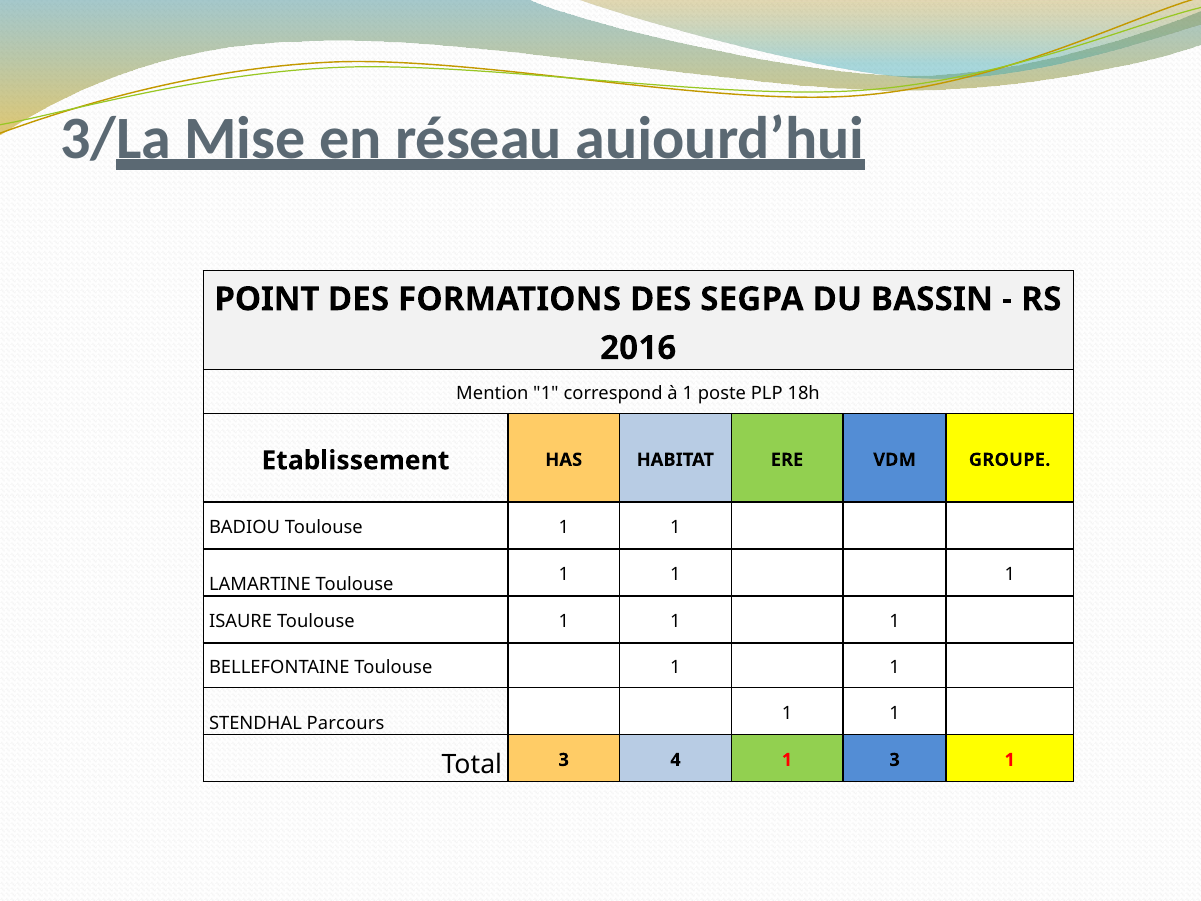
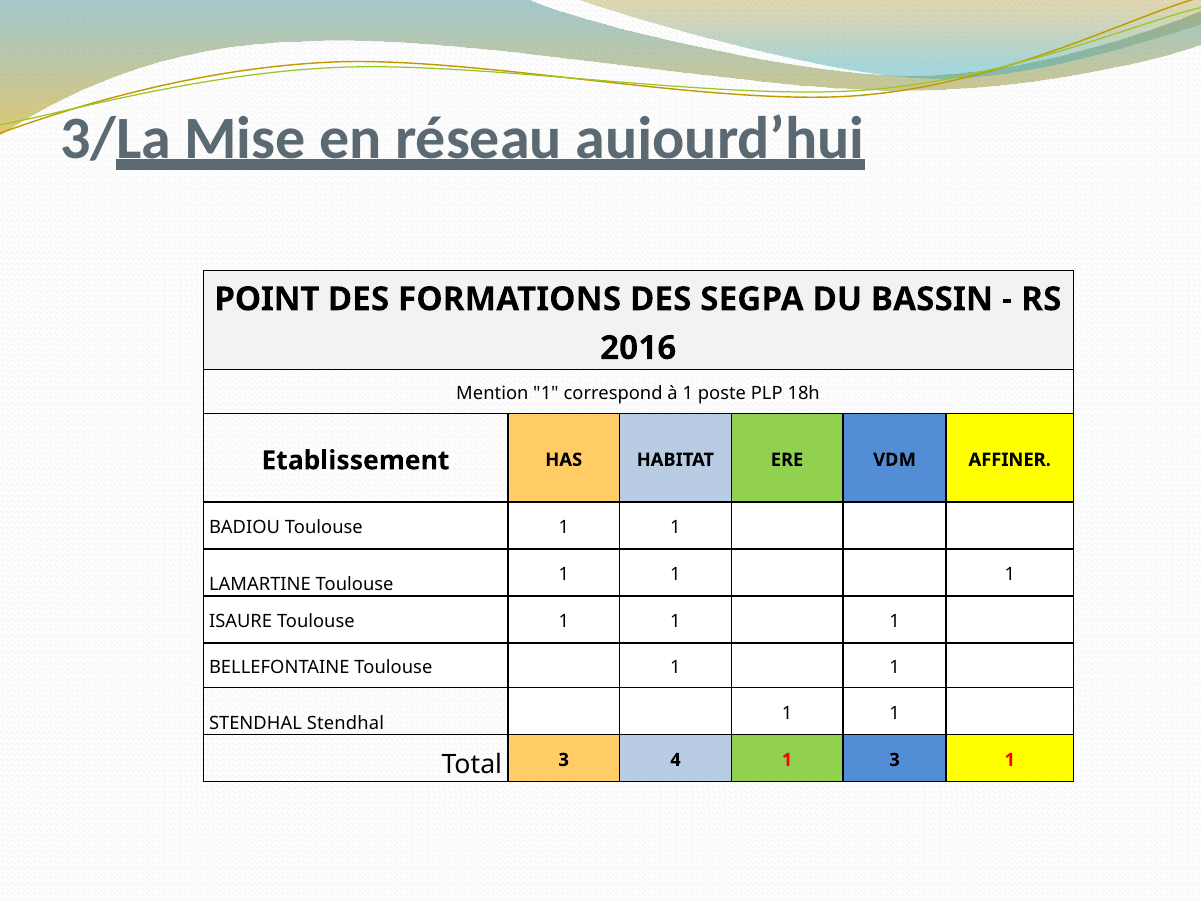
GROUPE: GROUPE -> AFFINER
STENDHAL Parcours: Parcours -> Stendhal
